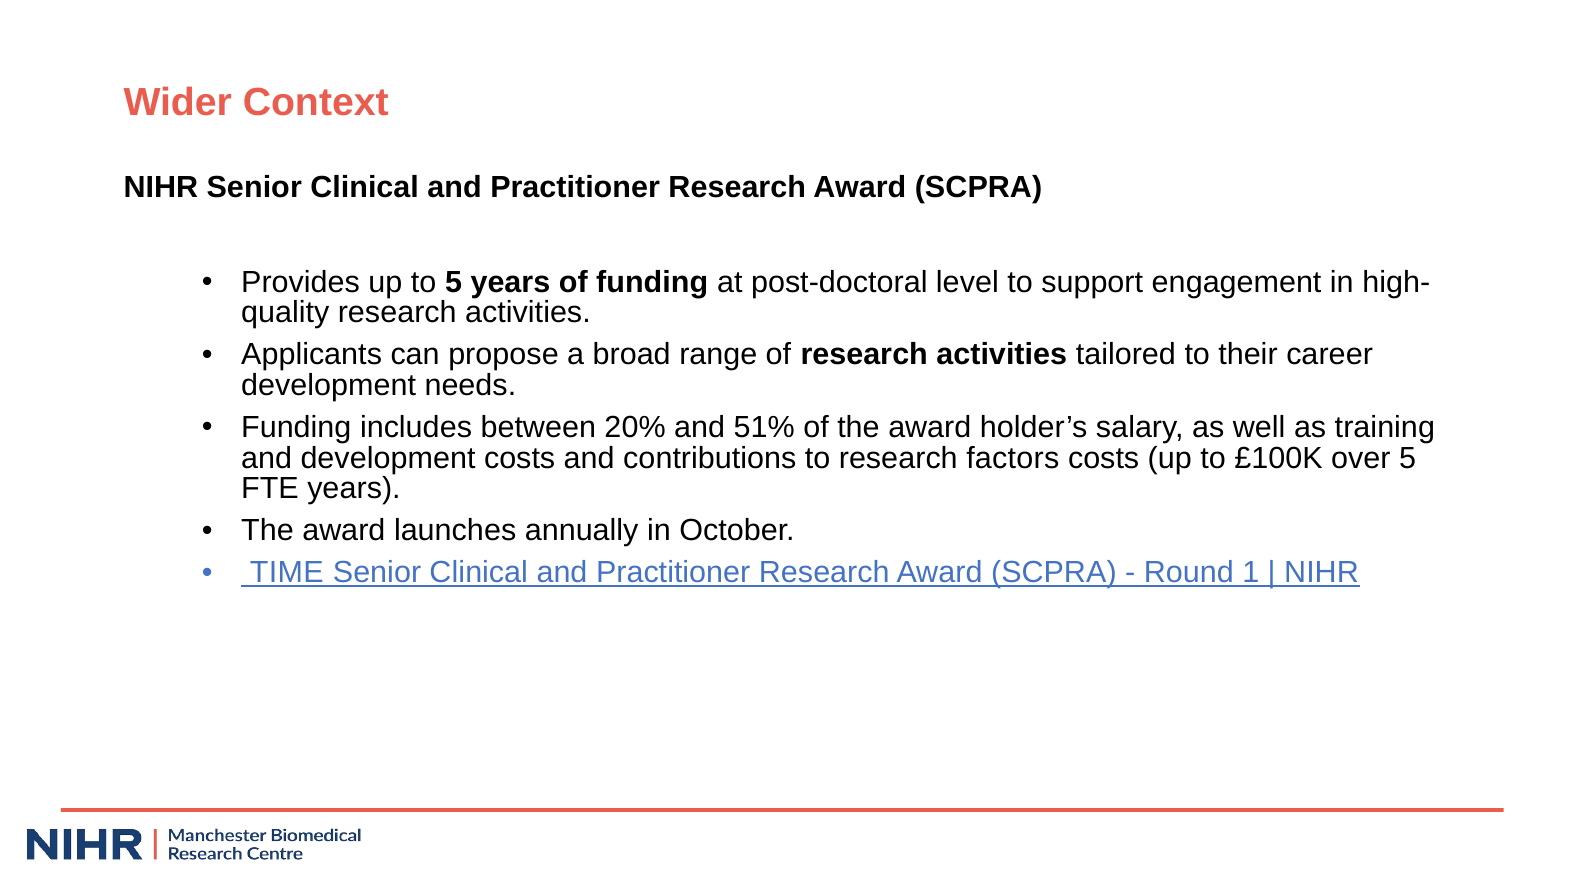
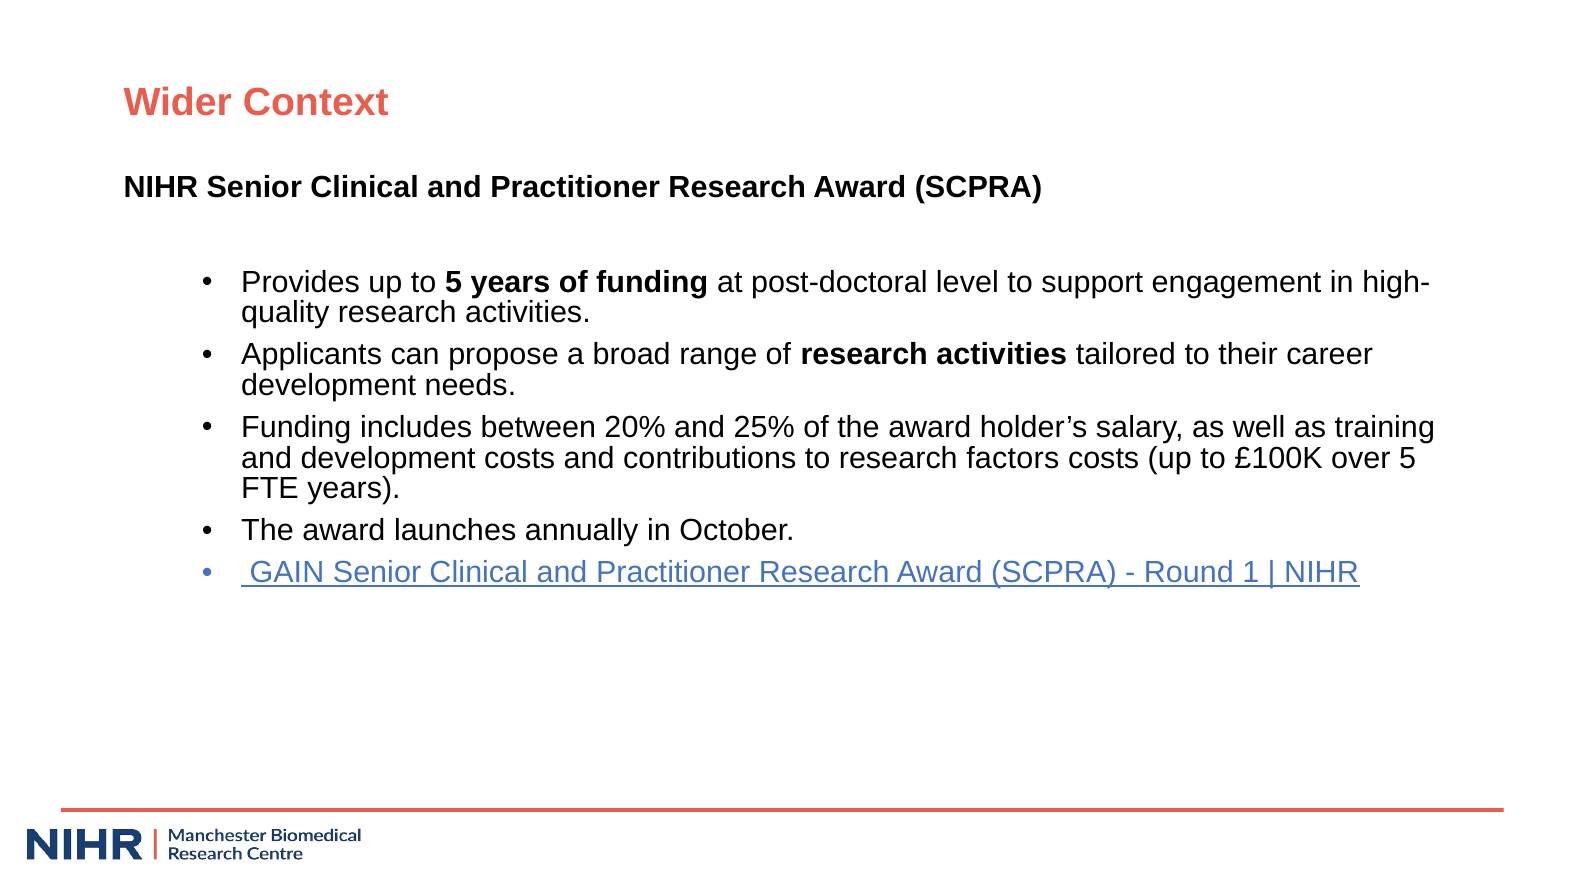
51%: 51% -> 25%
TIME: TIME -> GAIN
